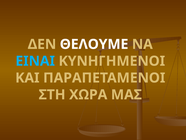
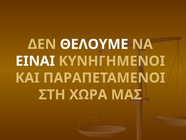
ΕΙΝΑΙ colour: light blue -> white
